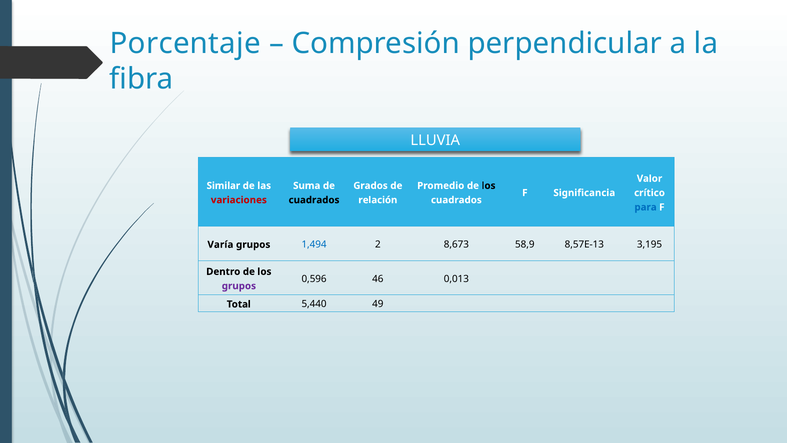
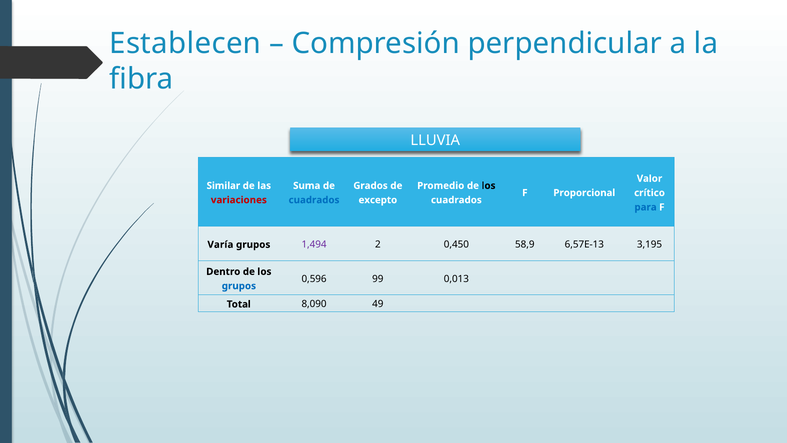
Porcentaje: Porcentaje -> Establecen
Significancia: Significancia -> Proporcional
cuadrados at (314, 200) colour: black -> blue
relación: relación -> excepto
1,494 colour: blue -> purple
8,673: 8,673 -> 0,450
8,57E-13: 8,57E-13 -> 6,57E-13
46: 46 -> 99
grupos at (239, 286) colour: purple -> blue
5,440: 5,440 -> 8,090
